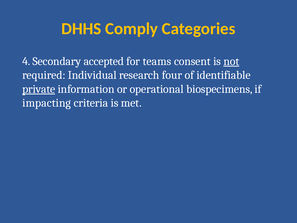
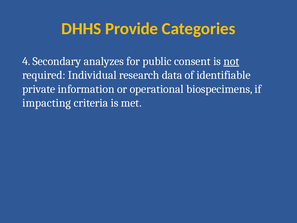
Comply: Comply -> Provide
accepted: accepted -> analyzes
teams: teams -> public
four: four -> data
private underline: present -> none
